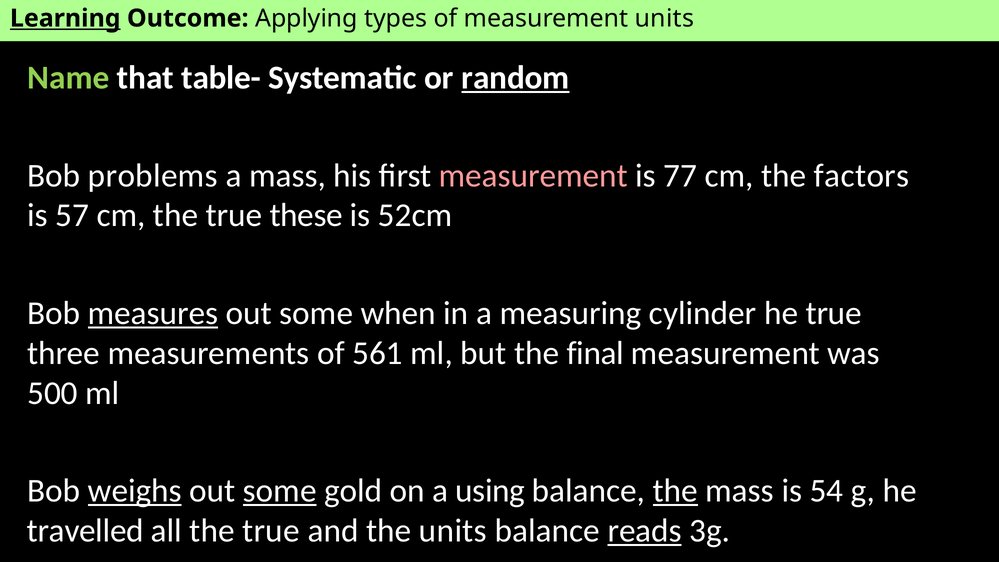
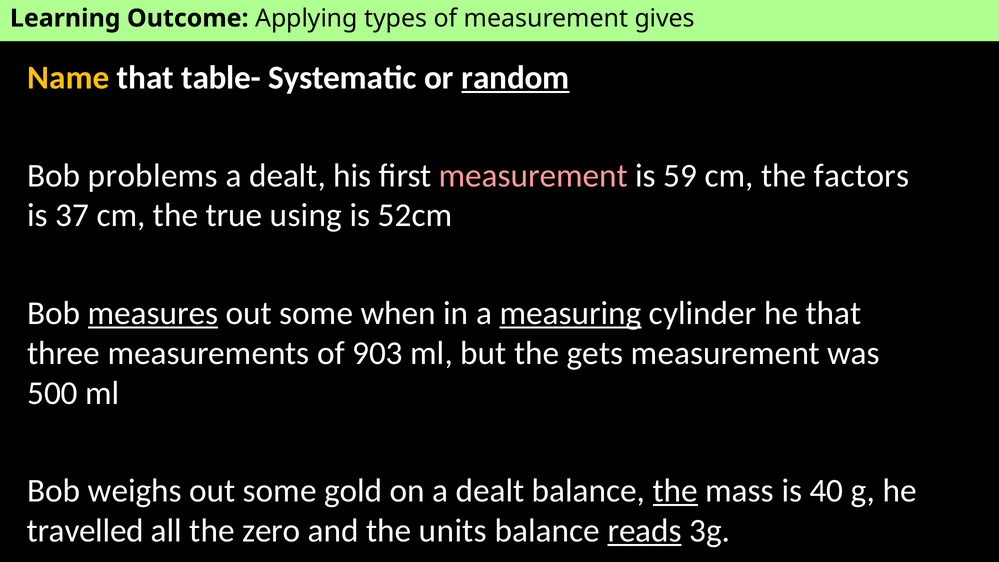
Learning underline: present -> none
measurement units: units -> gives
Name colour: light green -> yellow
mass at (287, 176): mass -> dealt
77: 77 -> 59
57: 57 -> 37
these: these -> using
measuring underline: none -> present
he true: true -> that
561: 561 -> 903
final: final -> gets
weighs underline: present -> none
some at (280, 491) underline: present -> none
on a using: using -> dealt
54: 54 -> 40
all the true: true -> zero
